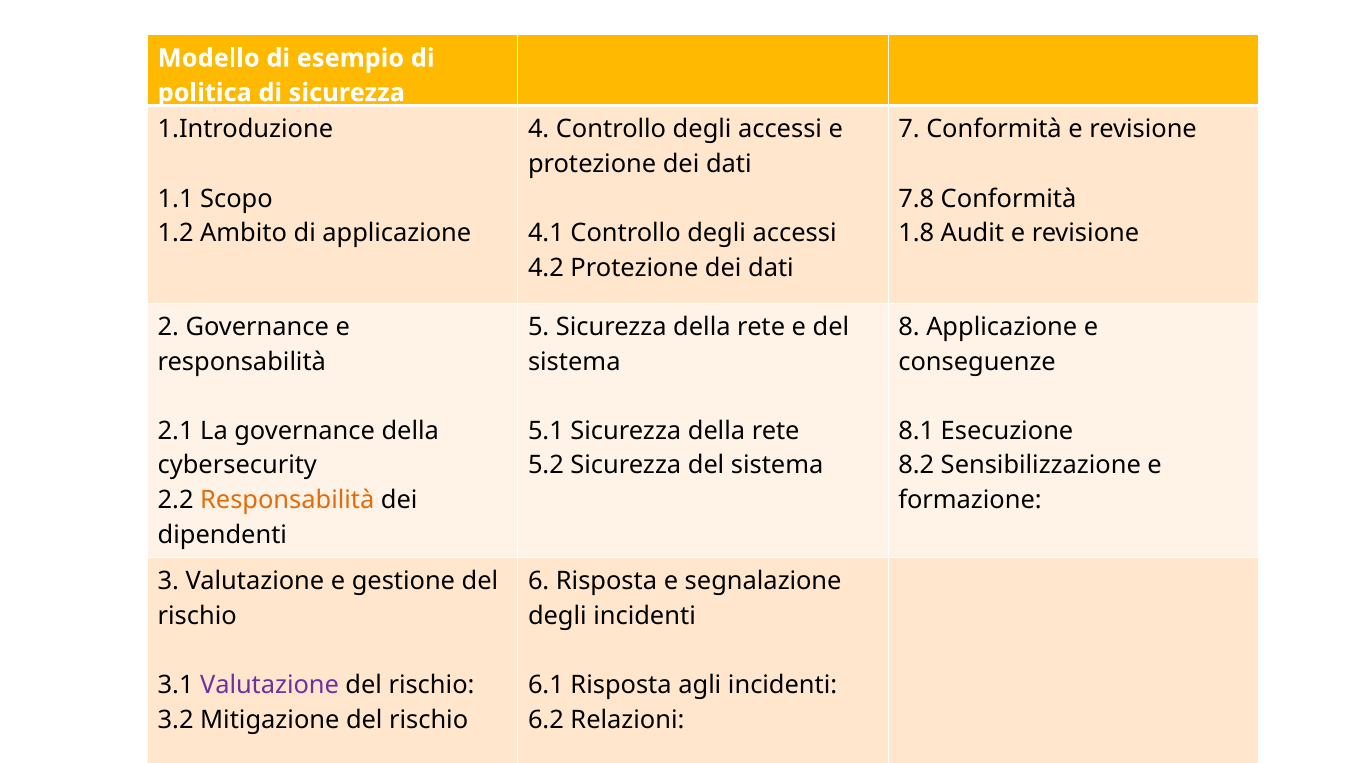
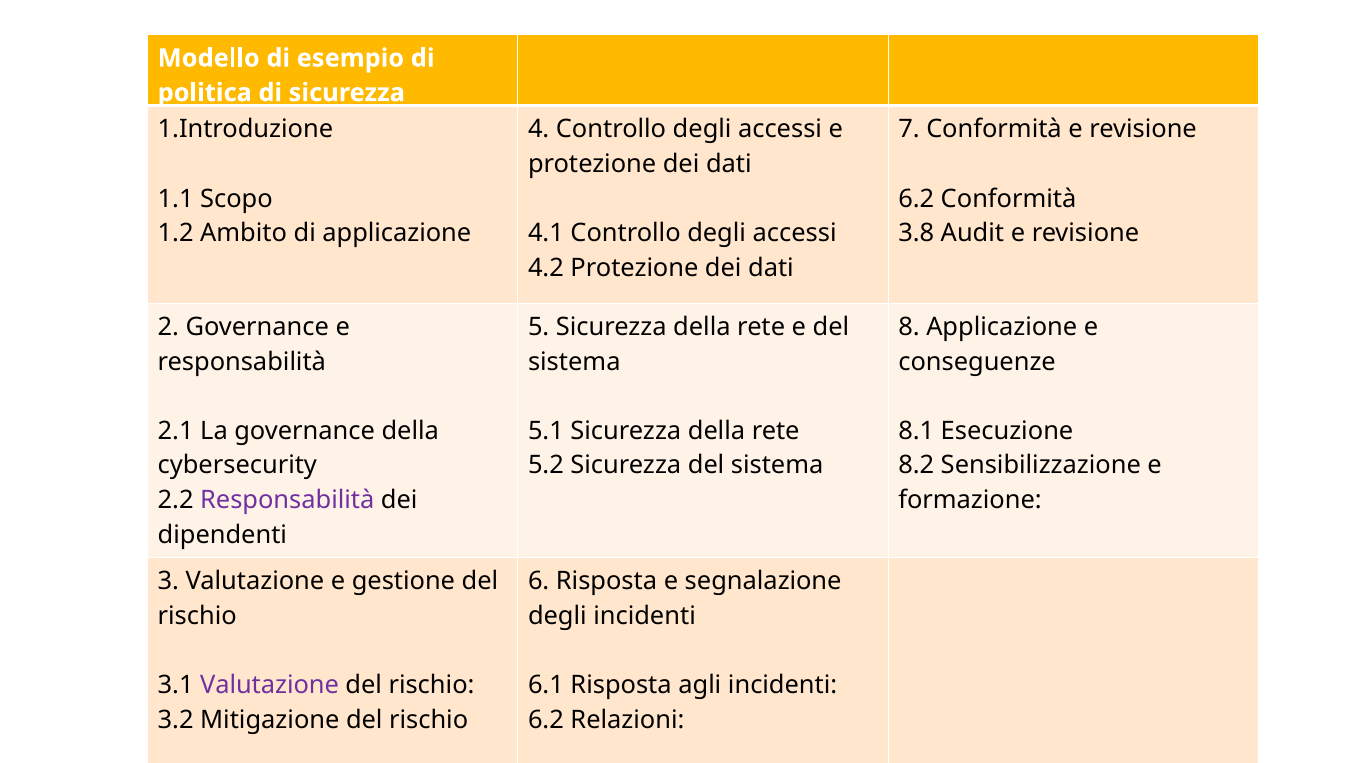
7.8 at (916, 199): 7.8 -> 6.2
1.8: 1.8 -> 3.8
Responsabilità at (287, 500) colour: orange -> purple
